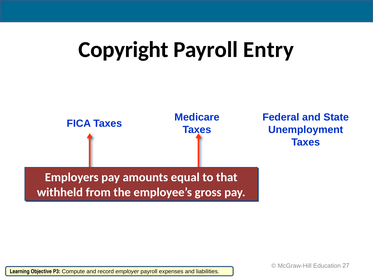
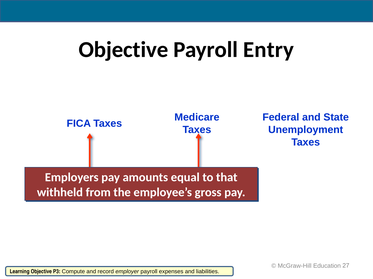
Copyright at (123, 50): Copyright -> Objective
